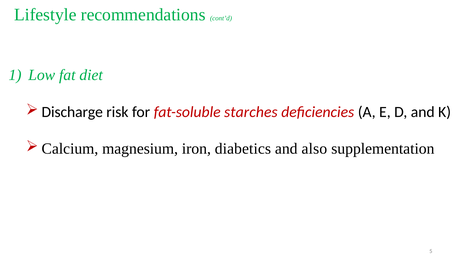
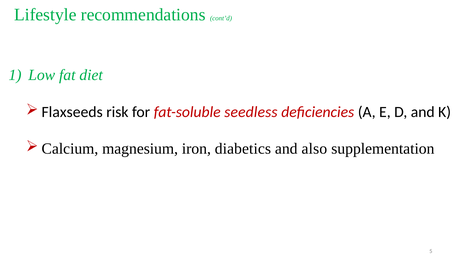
Discharge: Discharge -> Flaxseeds
starches: starches -> seedless
